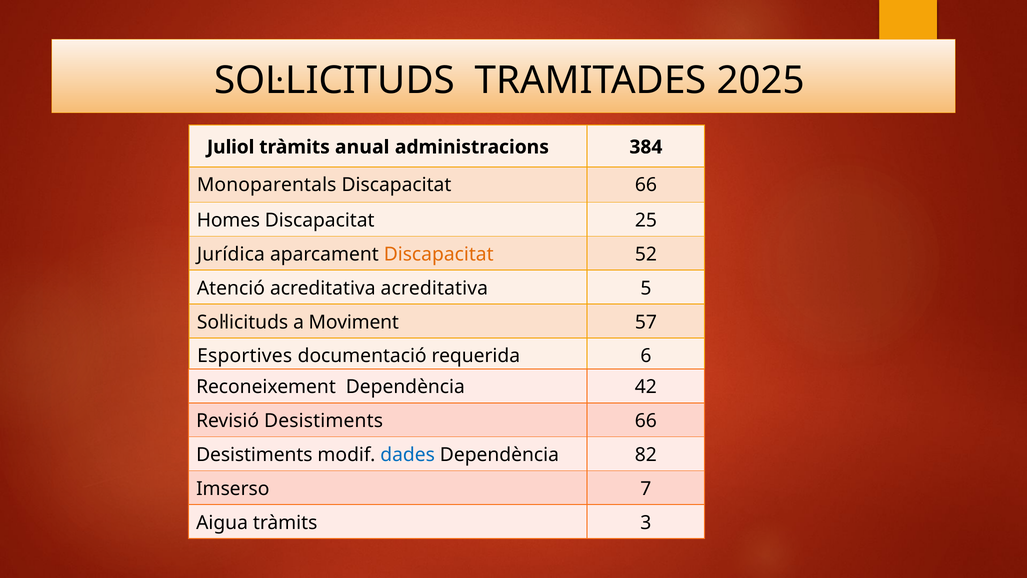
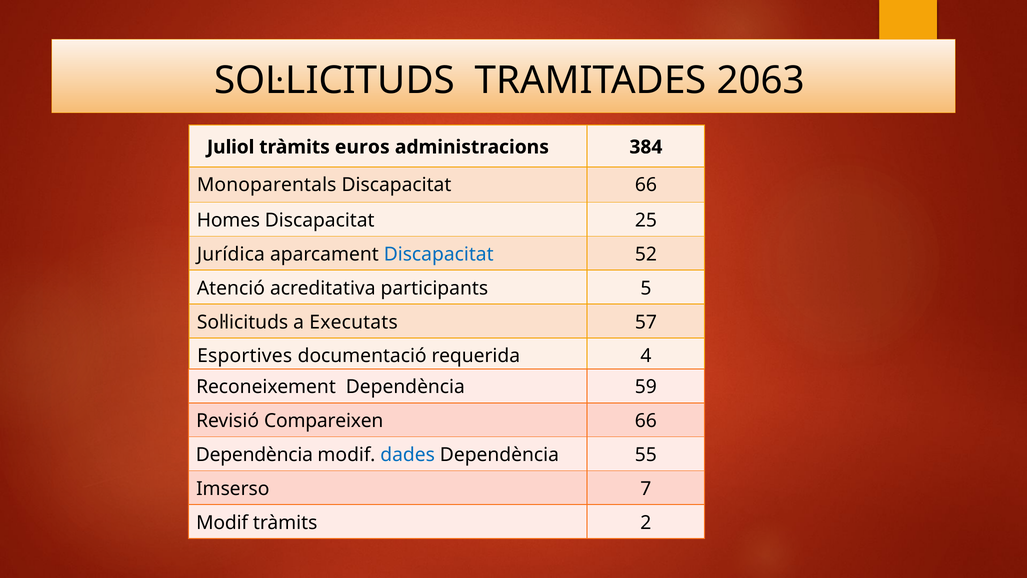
2025: 2025 -> 2063
anual: anual -> euros
Discapacitat at (439, 254) colour: orange -> blue
acreditativa acreditativa: acreditativa -> participants
Moviment: Moviment -> Executats
6: 6 -> 4
42: 42 -> 59
Revisió Desistiments: Desistiments -> Compareixen
Desistiments at (254, 455): Desistiments -> Dependència
82: 82 -> 55
Aigua at (222, 522): Aigua -> Modif
3: 3 -> 2
